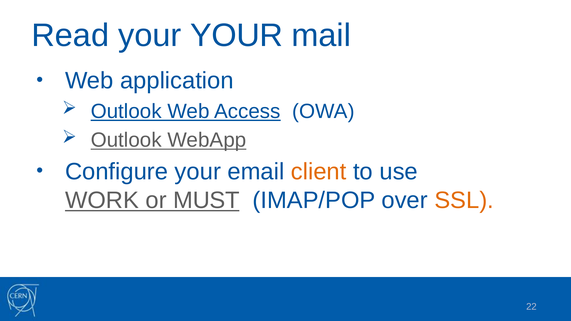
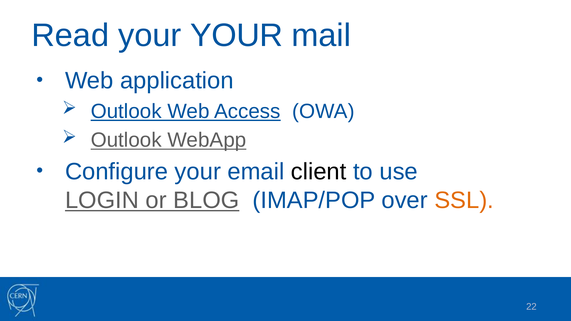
client colour: orange -> black
WORK: WORK -> LOGIN
MUST: MUST -> BLOG
